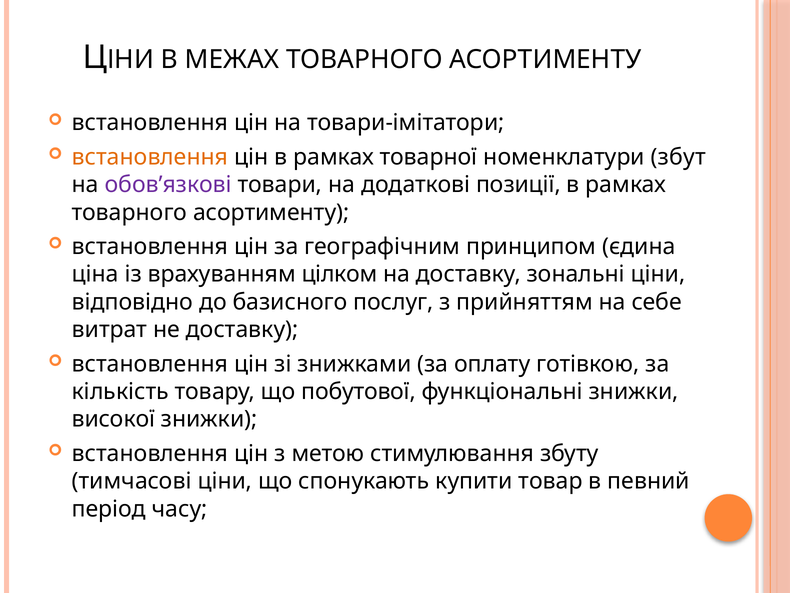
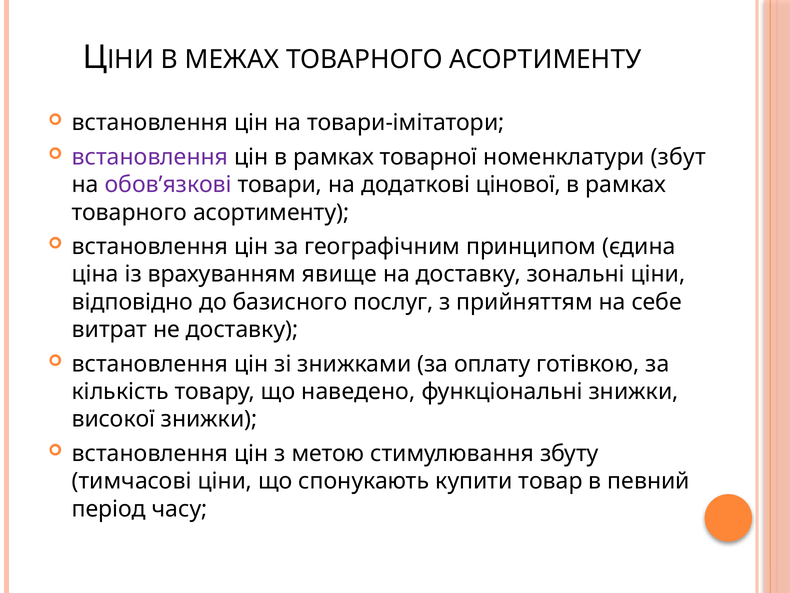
встановлення at (150, 157) colour: orange -> purple
позиції: позиції -> цінової
цілком: цілком -> явище
побутової: побутової -> наведено
